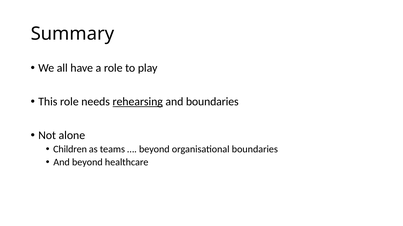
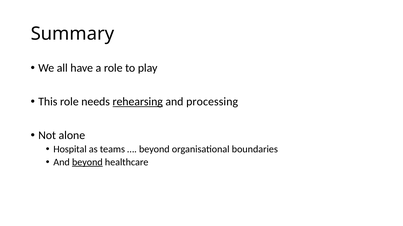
and boundaries: boundaries -> processing
Children: Children -> Hospital
beyond at (87, 163) underline: none -> present
